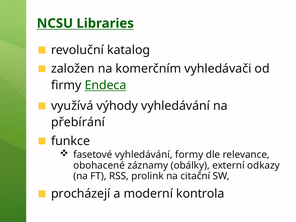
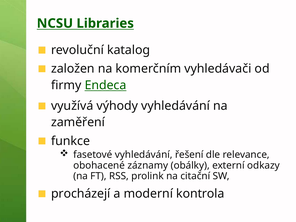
přebírání: přebírání -> zaměření
formy: formy -> řešení
